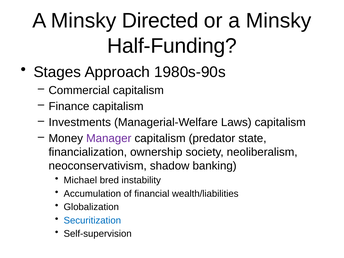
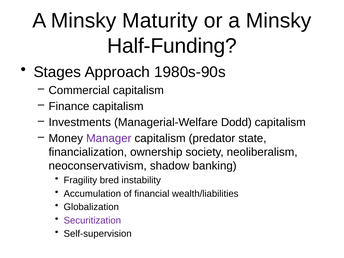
Directed: Directed -> Maturity
Laws: Laws -> Dodd
Michael: Michael -> Fragility
Securitization colour: blue -> purple
